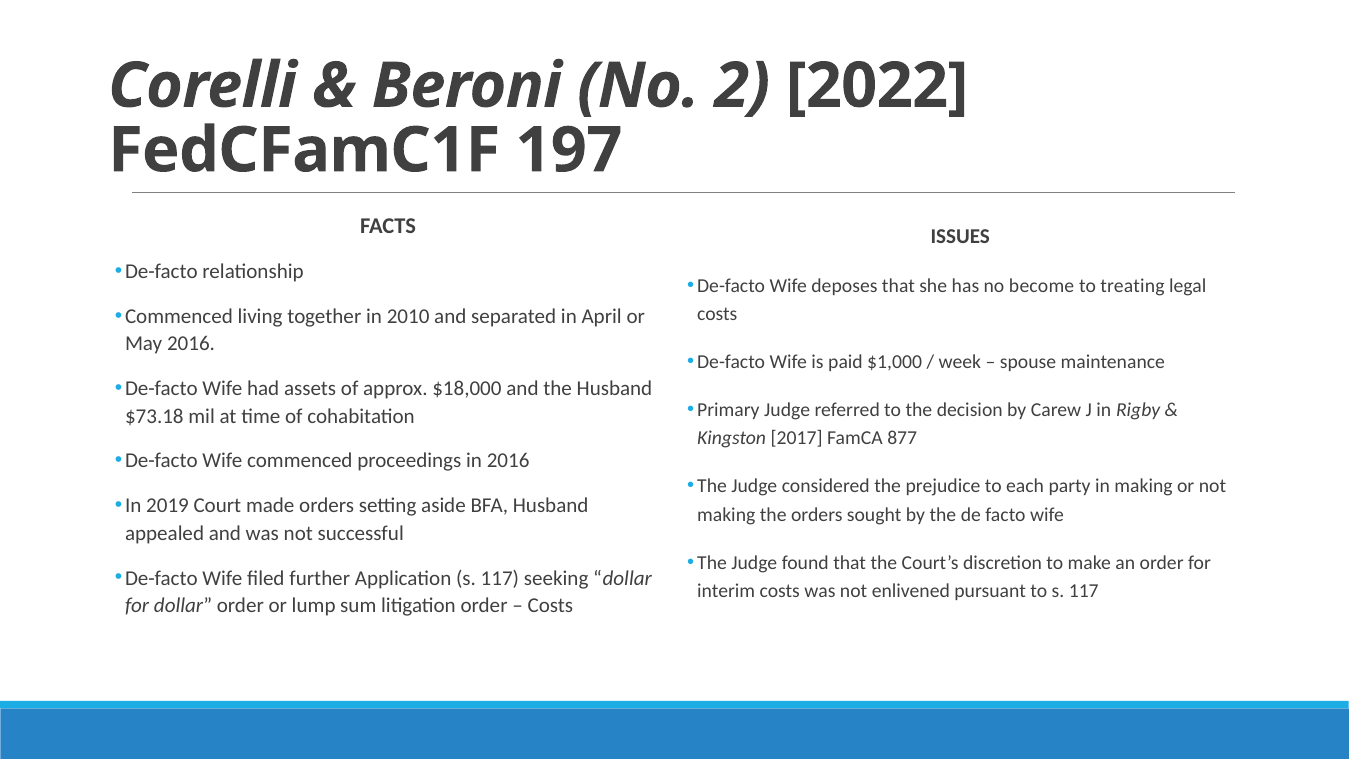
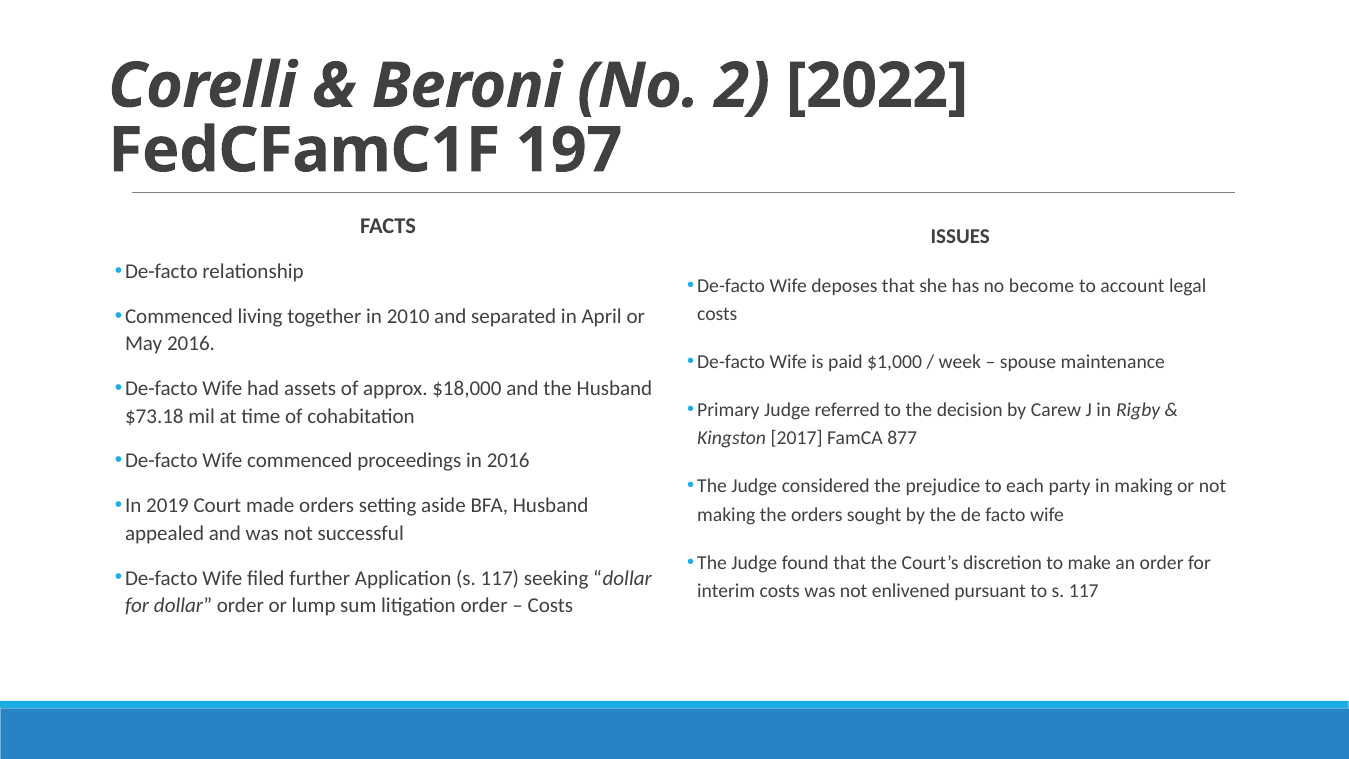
treating: treating -> account
